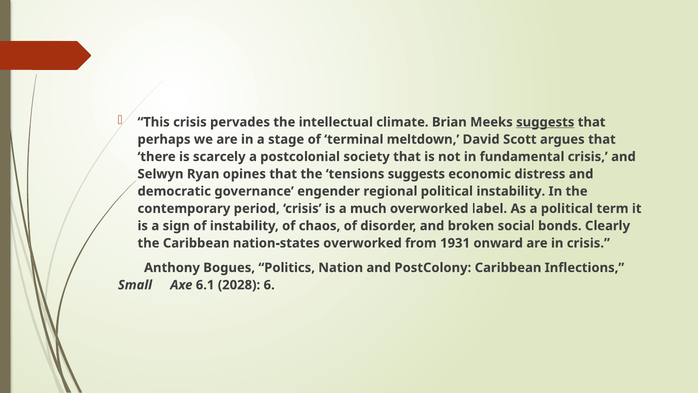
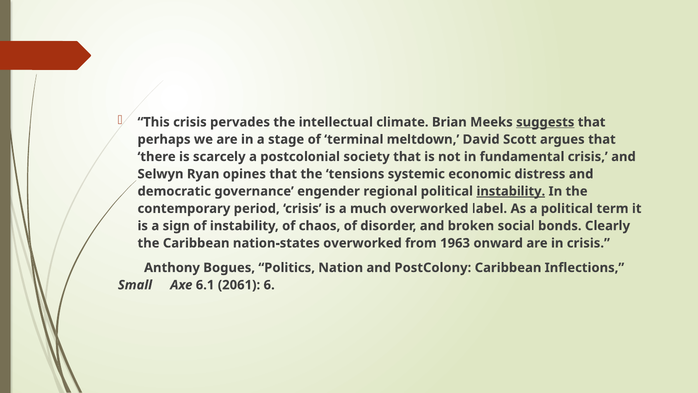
tensions suggests: suggests -> systemic
instability at (511, 191) underline: none -> present
1931: 1931 -> 1963
2028: 2028 -> 2061
